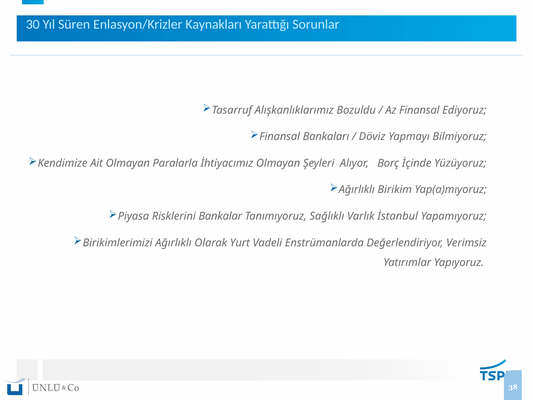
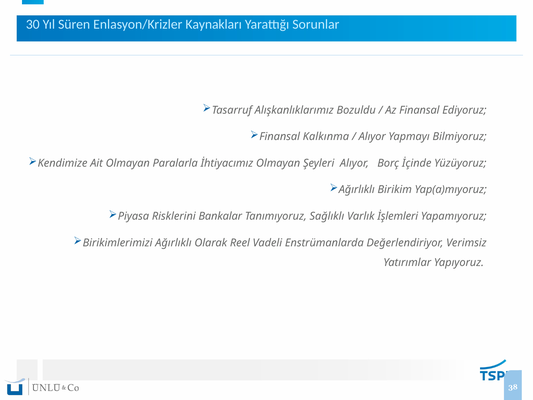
Bankaları: Bankaları -> Kalkınma
Döviz at (372, 137): Döviz -> Alıyor
İstanbul: İstanbul -> İşlemleri
Yurt: Yurt -> Reel
